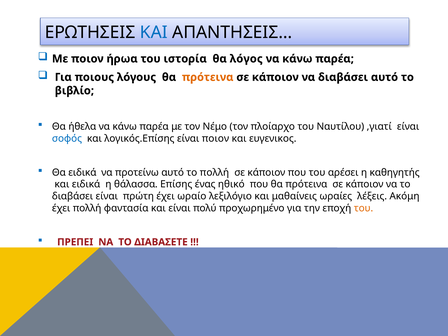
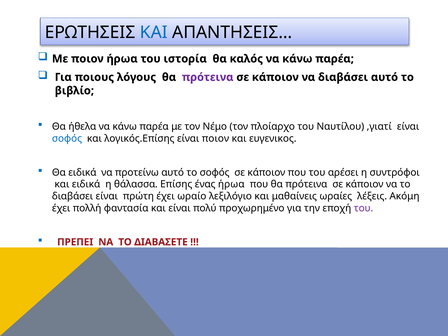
λόγος: λόγος -> καλός
πρότεινα at (208, 77) colour: orange -> purple
το πολλή: πολλή -> σοφός
καθηγητής: καθηγητής -> συντρόφοι
ένας ηθικό: ηθικό -> ήρωα
του at (364, 208) colour: orange -> purple
